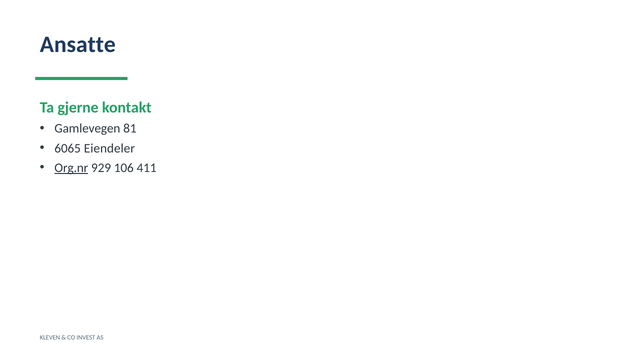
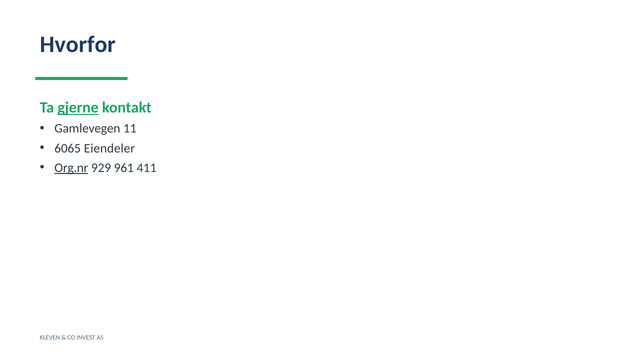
Ansatte: Ansatte -> Hvorfor
gjerne underline: none -> present
81: 81 -> 11
106: 106 -> 961
